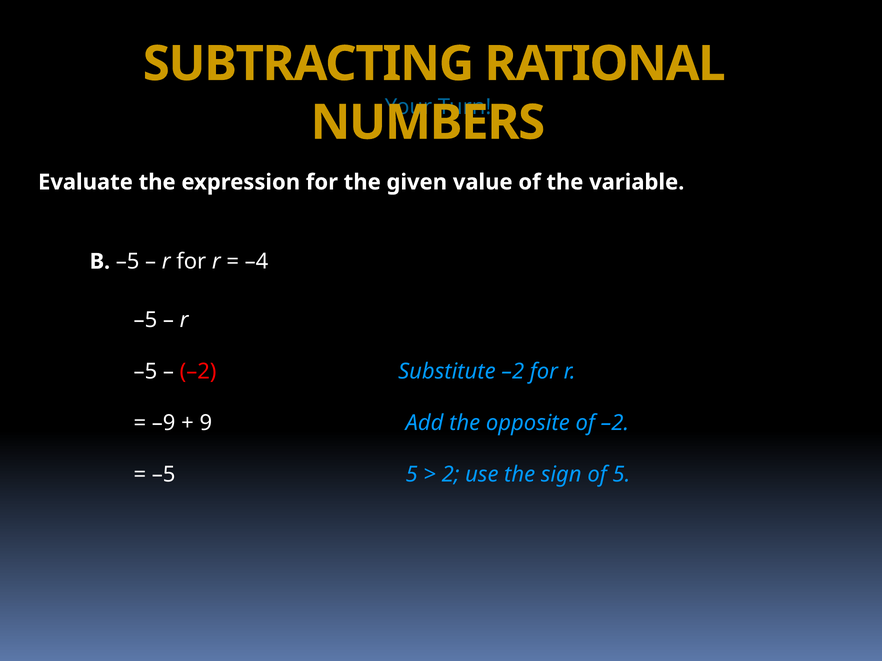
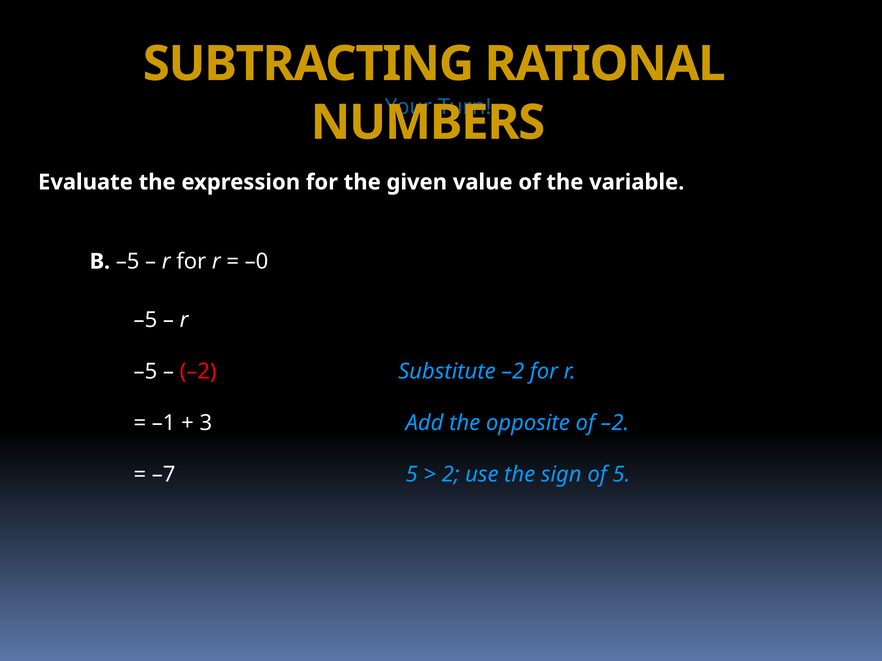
–4: –4 -> –0
–9: –9 -> –1
9: 9 -> 3
–5 at (164, 475): –5 -> –7
